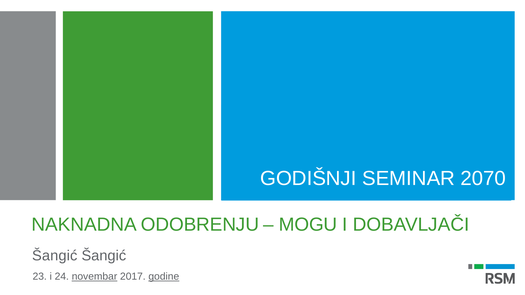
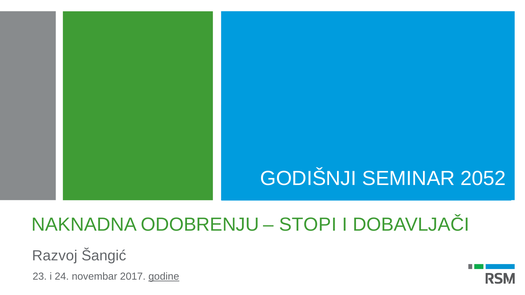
2070: 2070 -> 2052
MOGU: MOGU -> STOPI
Šangić at (55, 256): Šangić -> Razvoj
novembar underline: present -> none
